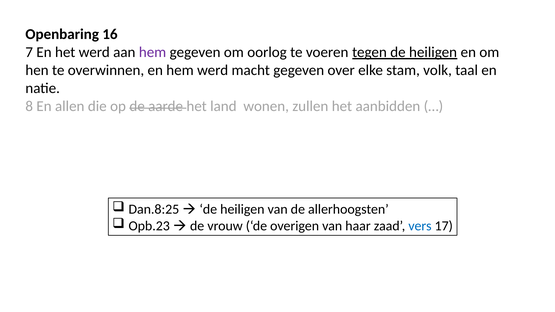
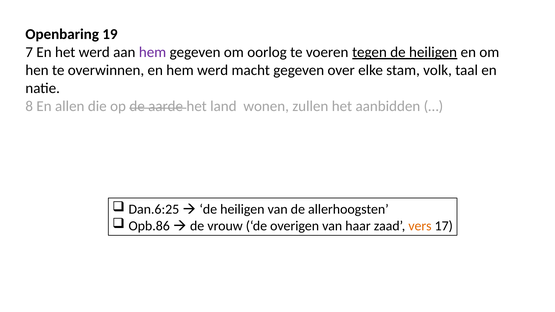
16: 16 -> 19
Dan.8:25: Dan.8:25 -> Dan.6:25
Opb.23: Opb.23 -> Opb.86
vers colour: blue -> orange
